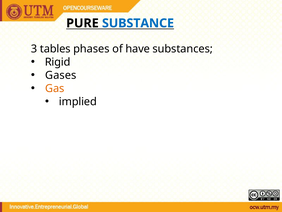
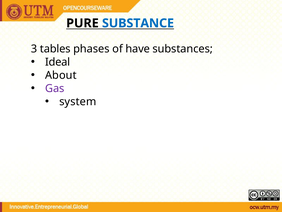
Rigid: Rigid -> Ideal
Gases: Gases -> About
Gas colour: orange -> purple
implied: implied -> system
